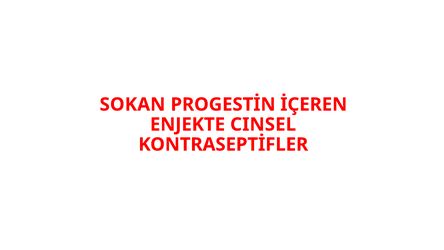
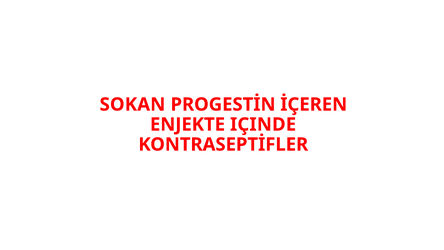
CINSEL: CINSEL -> IÇINDE
